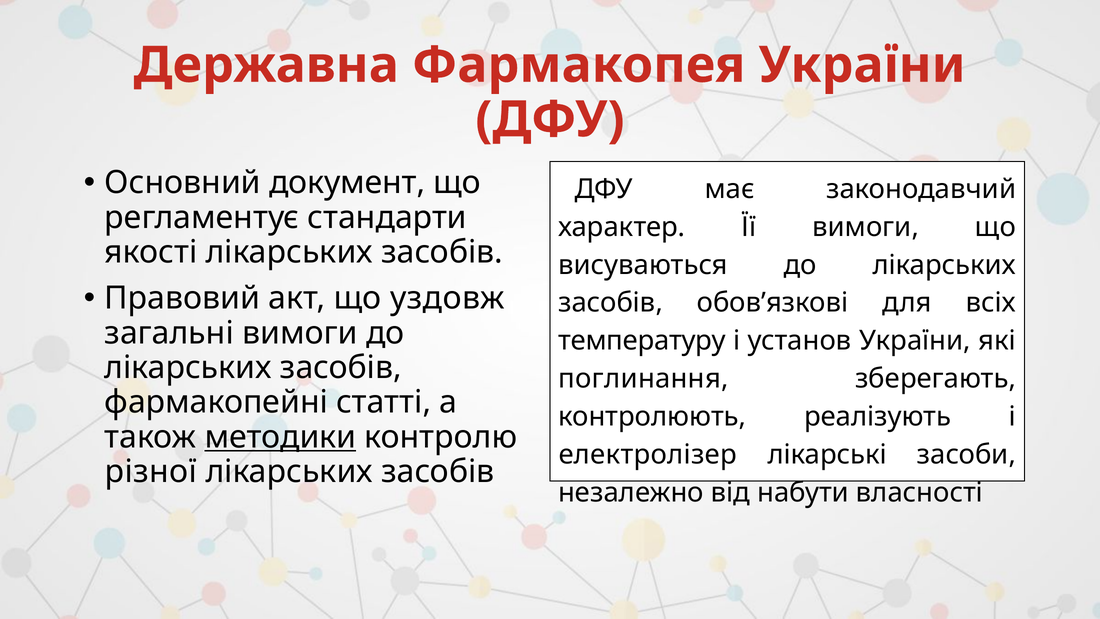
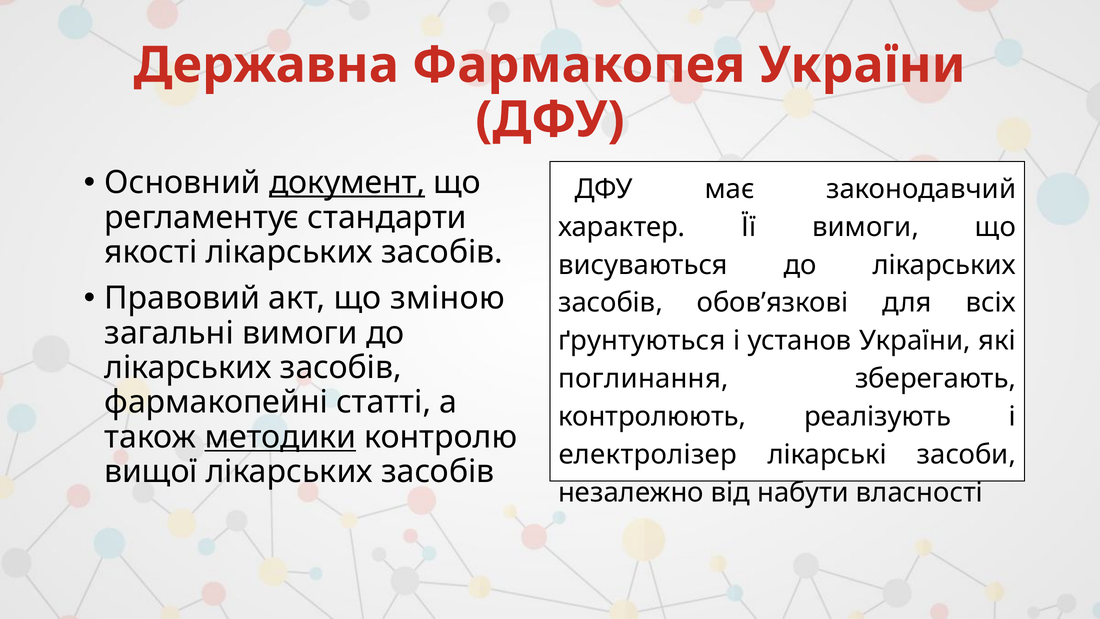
документ underline: none -> present
уздовж: уздовж -> зміною
температуру: температуру -> ґрунтуються
різної: різної -> вищої
